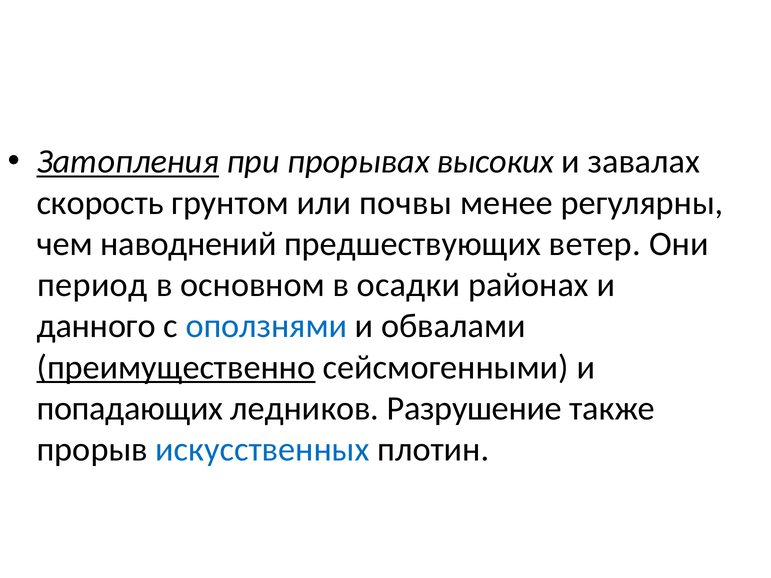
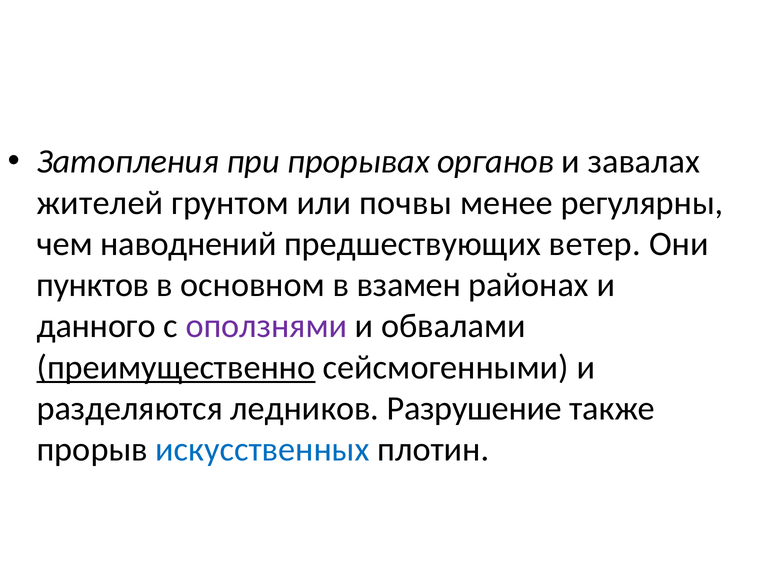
Затопления underline: present -> none
высоких: высоких -> органов
скорость: скорость -> жителей
период: период -> пунктов
осадки: осадки -> взамен
оползнями colour: blue -> purple
попадающих: попадающих -> разделяются
